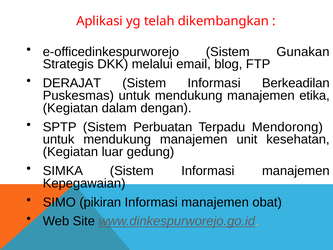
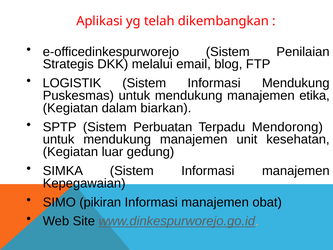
Gunakan: Gunakan -> Penilaian
DERAJAT: DERAJAT -> LOGISTIK
Informasi Berkeadilan: Berkeadilan -> Mendukung
dengan: dengan -> biarkan
